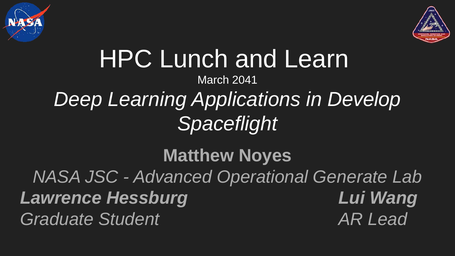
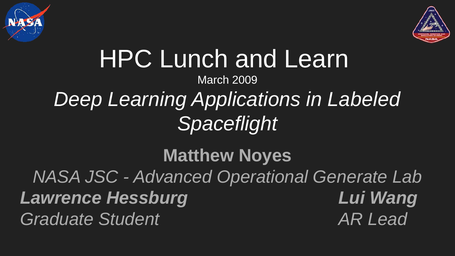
2041: 2041 -> 2009
Develop: Develop -> Labeled
